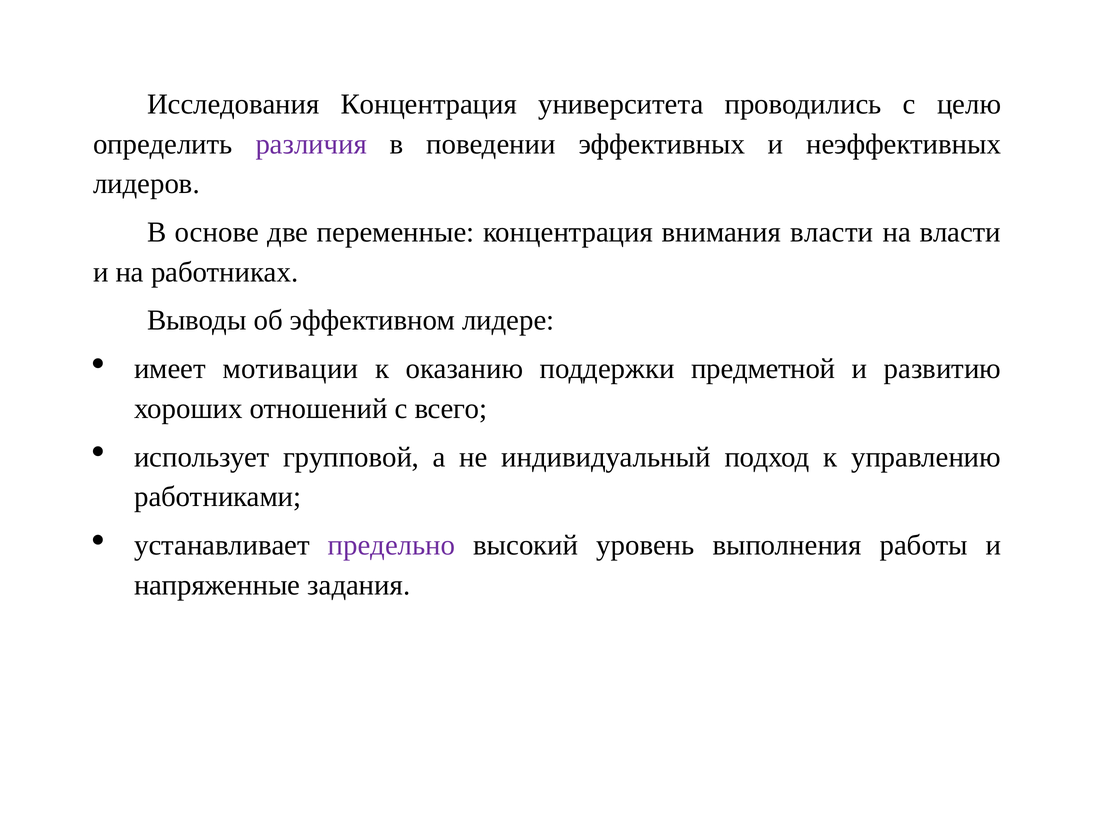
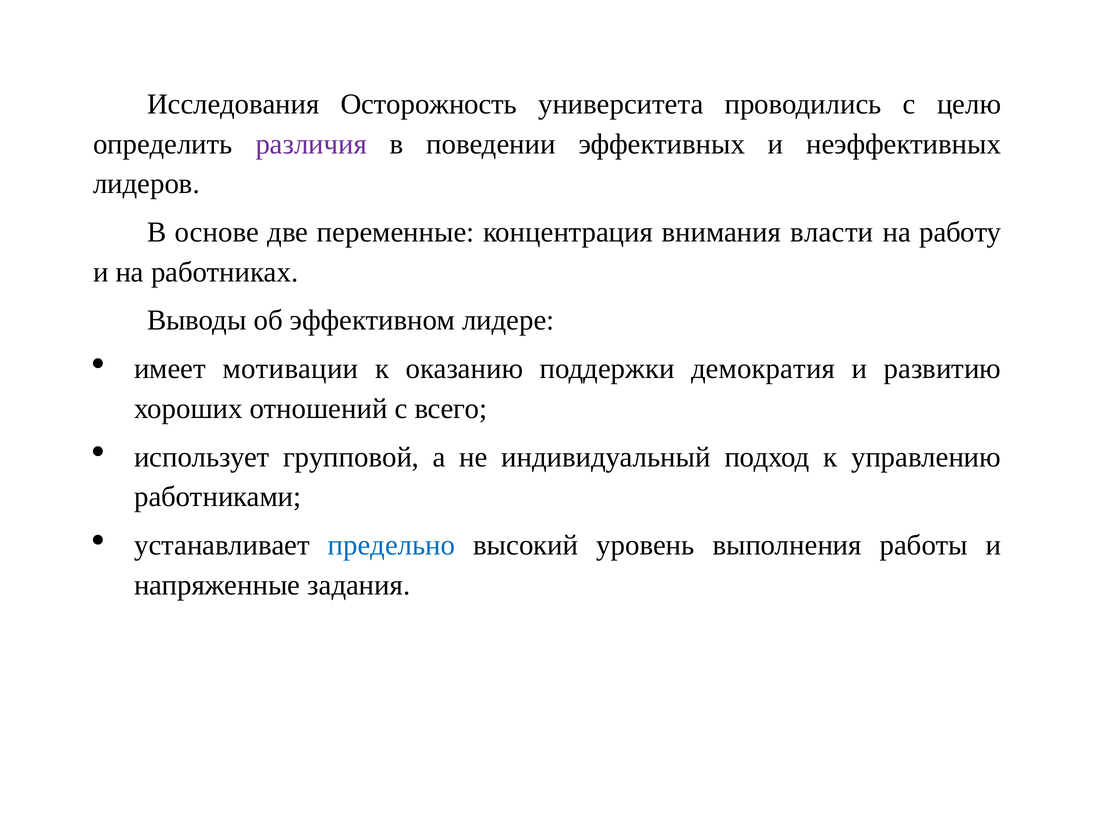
Исследования Концентрация: Концентрация -> Осторожность
на власти: власти -> работу
предметной: предметной -> демократия
предельно colour: purple -> blue
